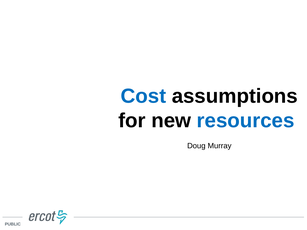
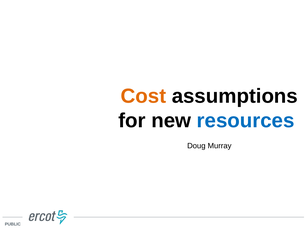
Cost colour: blue -> orange
